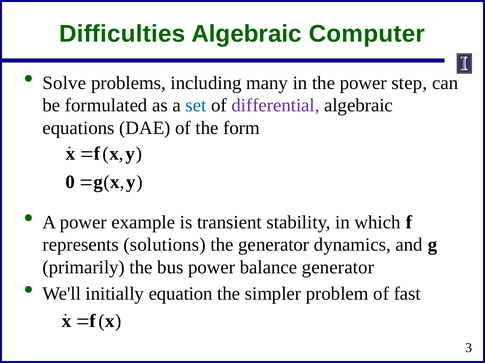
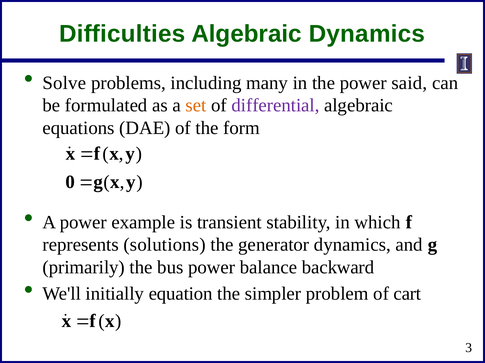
Algebraic Computer: Computer -> Dynamics
step: step -> said
set colour: blue -> orange
balance generator: generator -> backward
fast: fast -> cart
